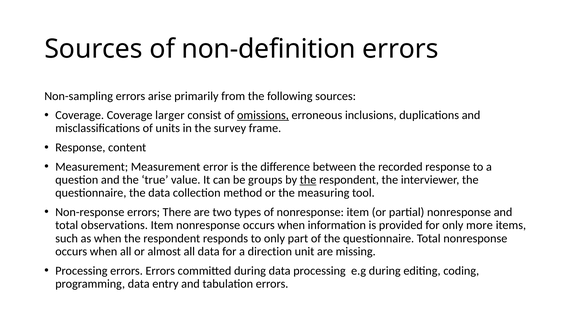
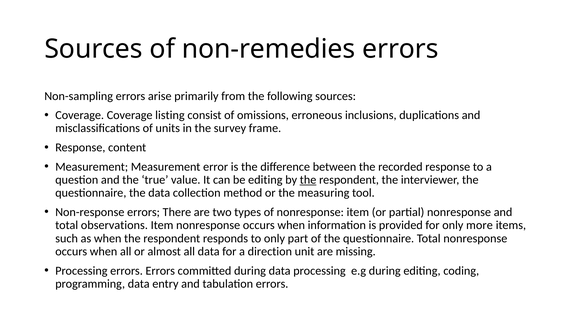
non-definition: non-definition -> non-remedies
larger: larger -> listing
omissions underline: present -> none
be groups: groups -> editing
